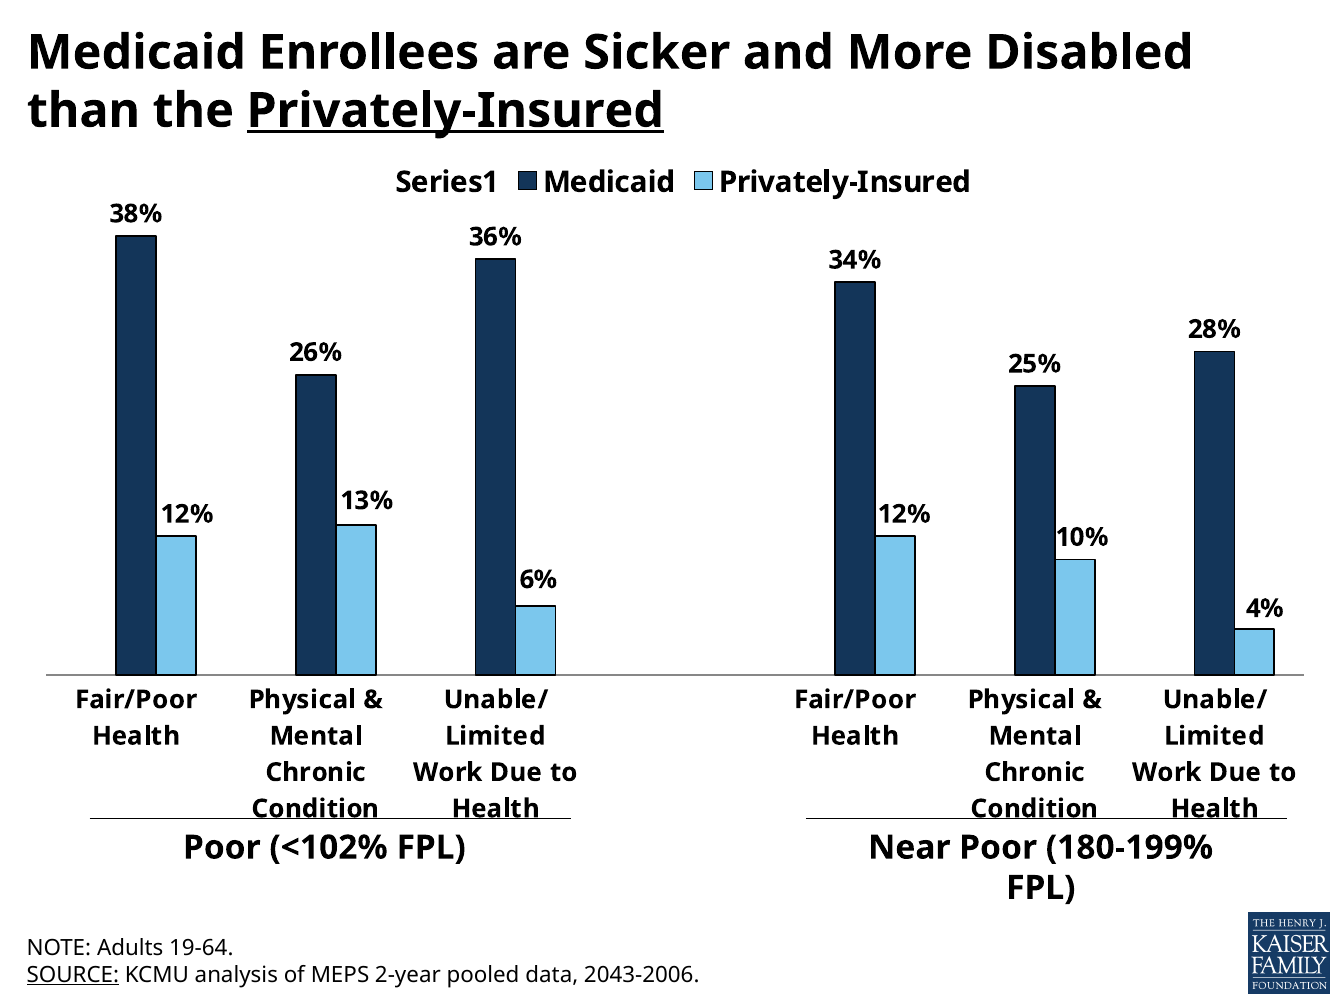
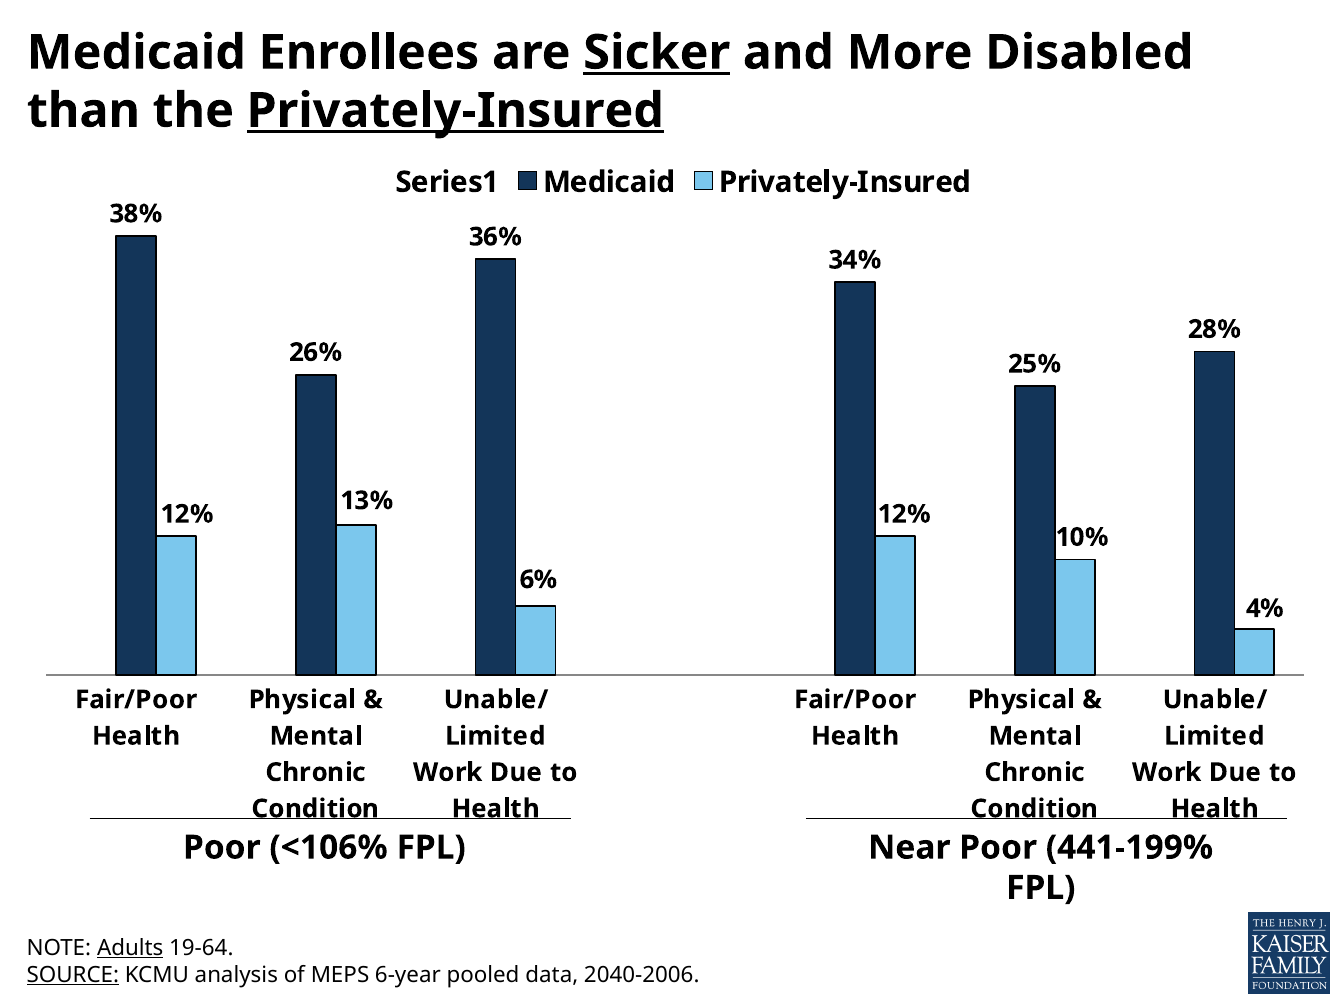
Sicker underline: none -> present
<102%: <102% -> <106%
180-199%: 180-199% -> 441-199%
Adults underline: none -> present
2-year: 2-year -> 6-year
2043-2006: 2043-2006 -> 2040-2006
